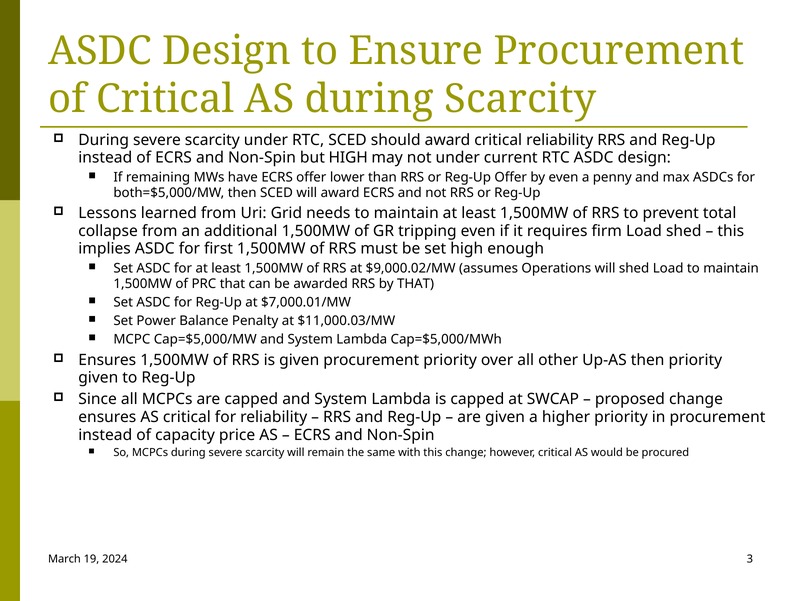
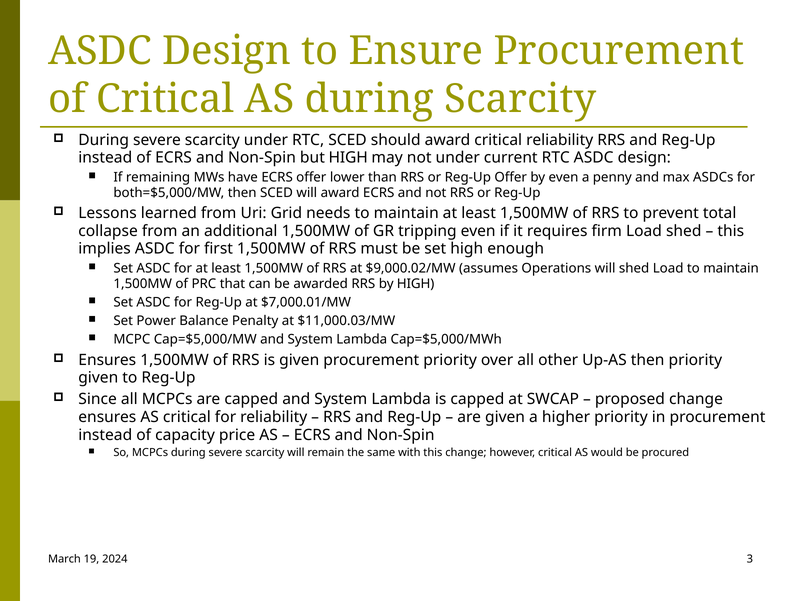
by THAT: THAT -> HIGH
